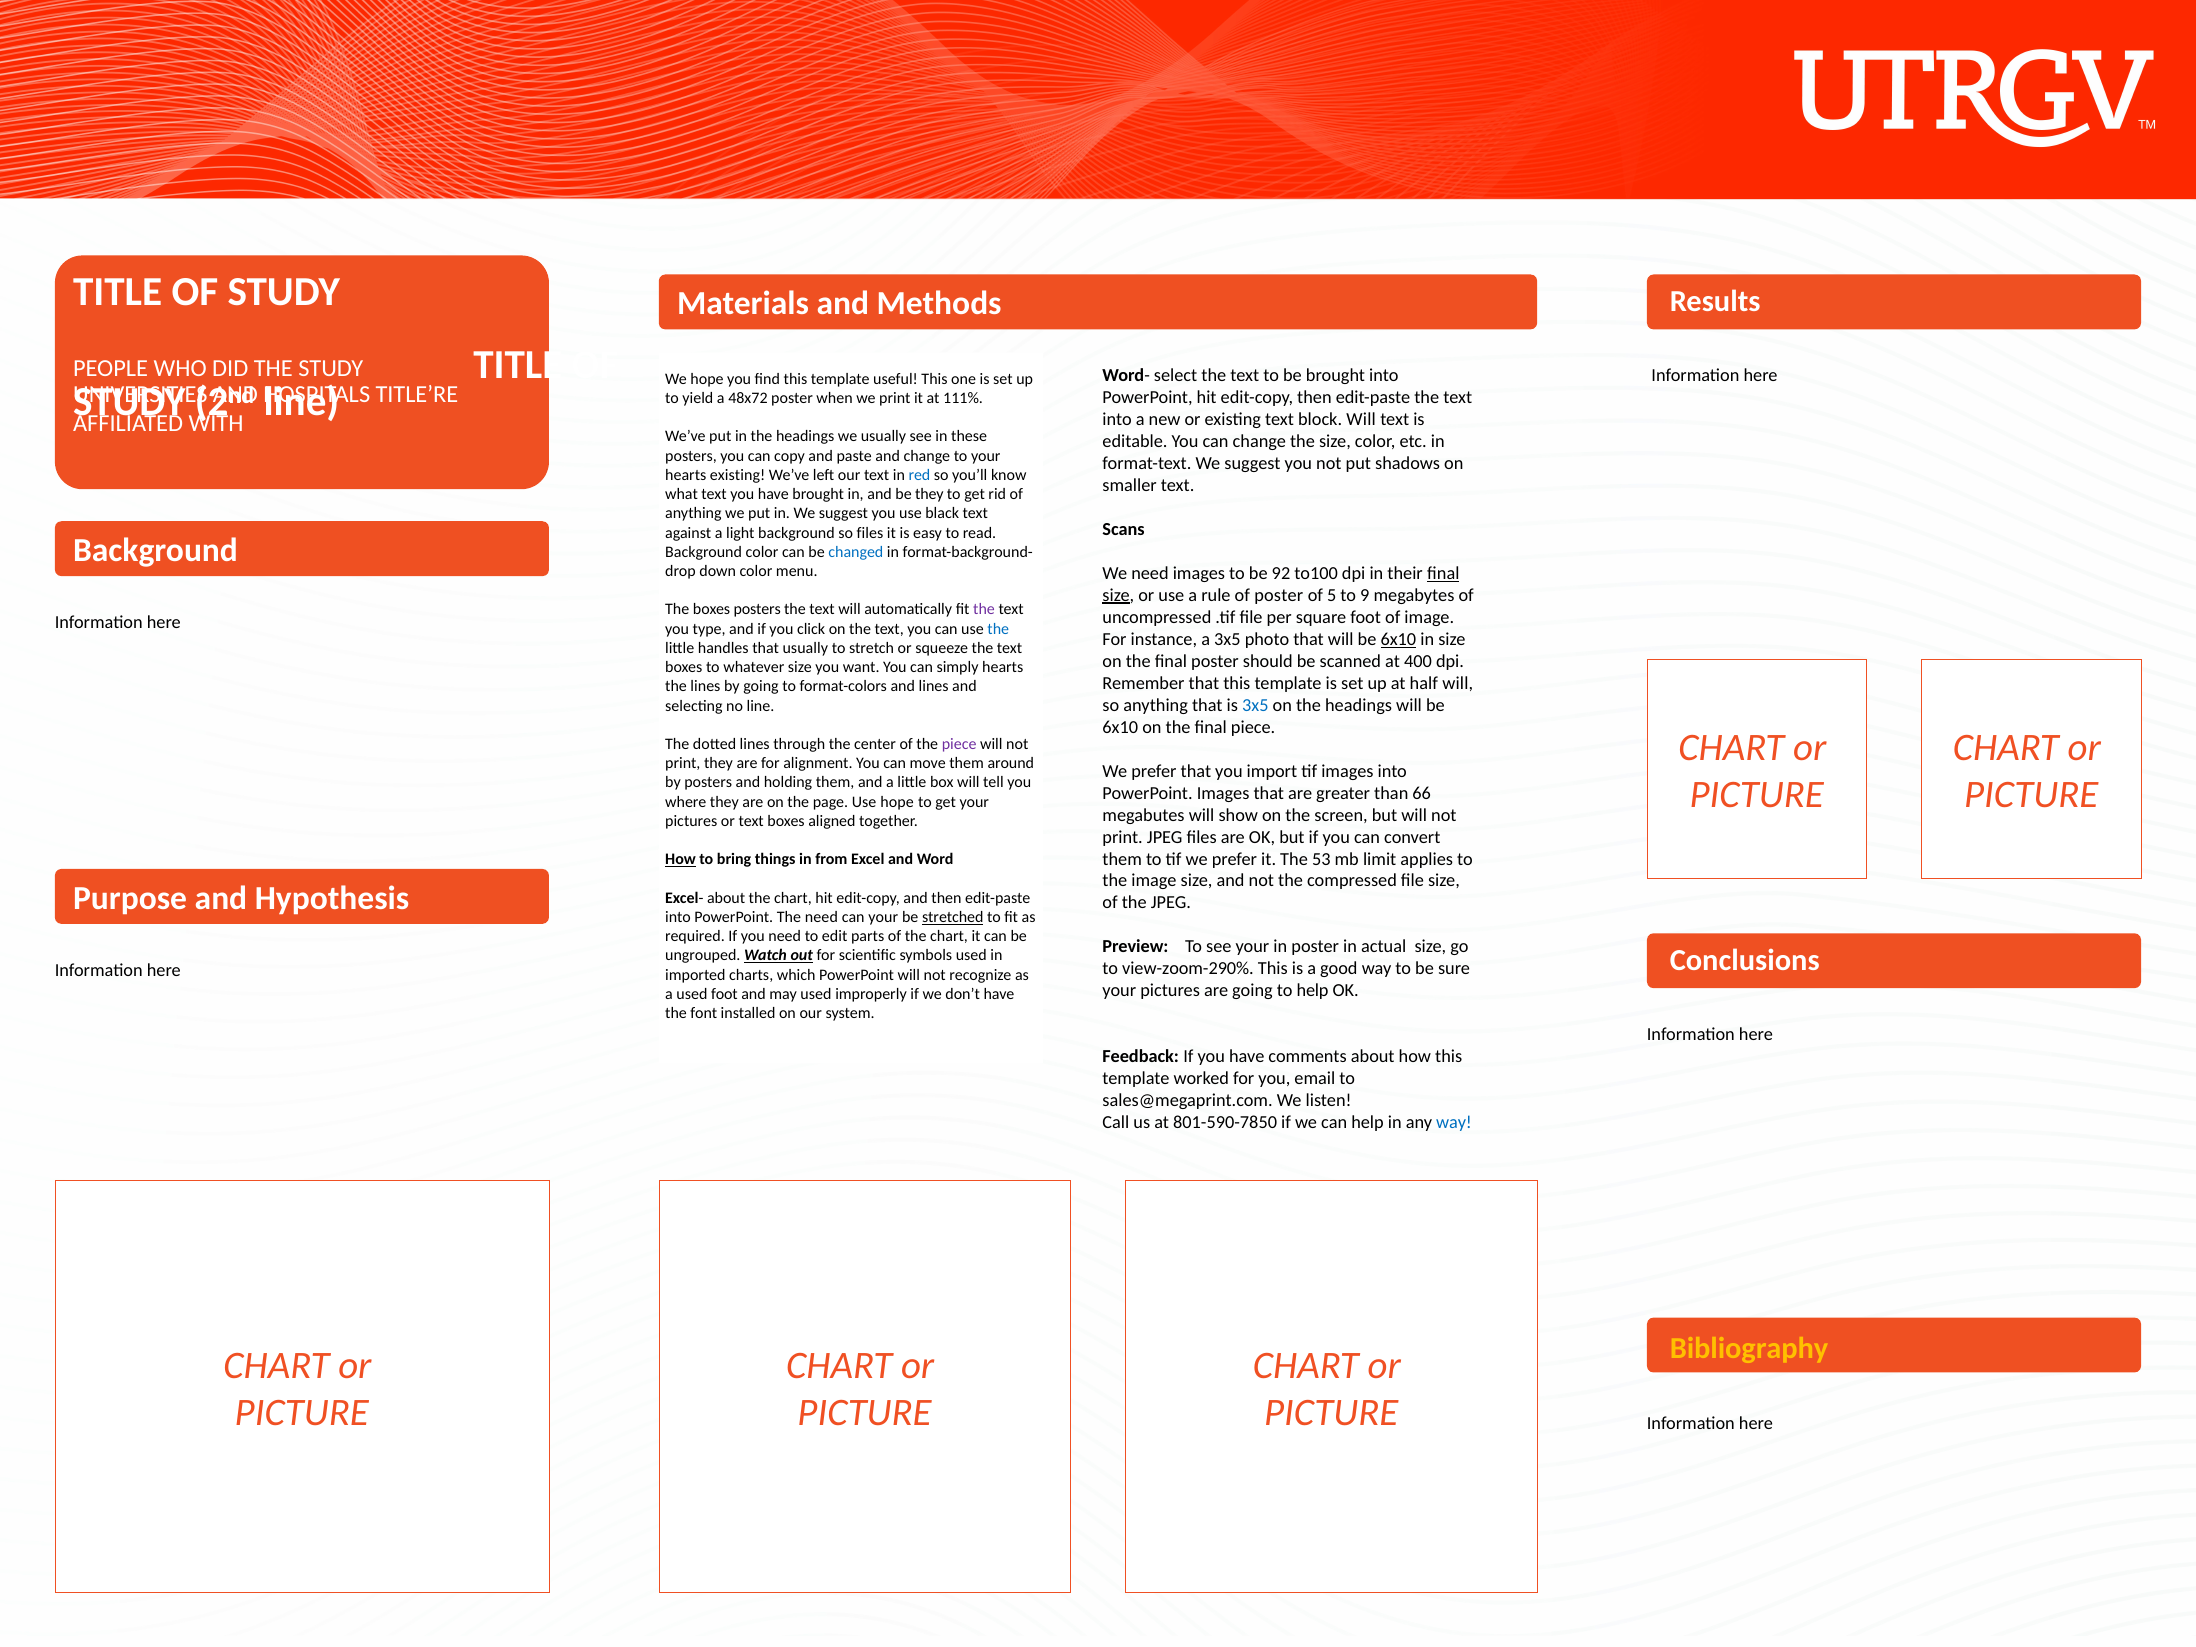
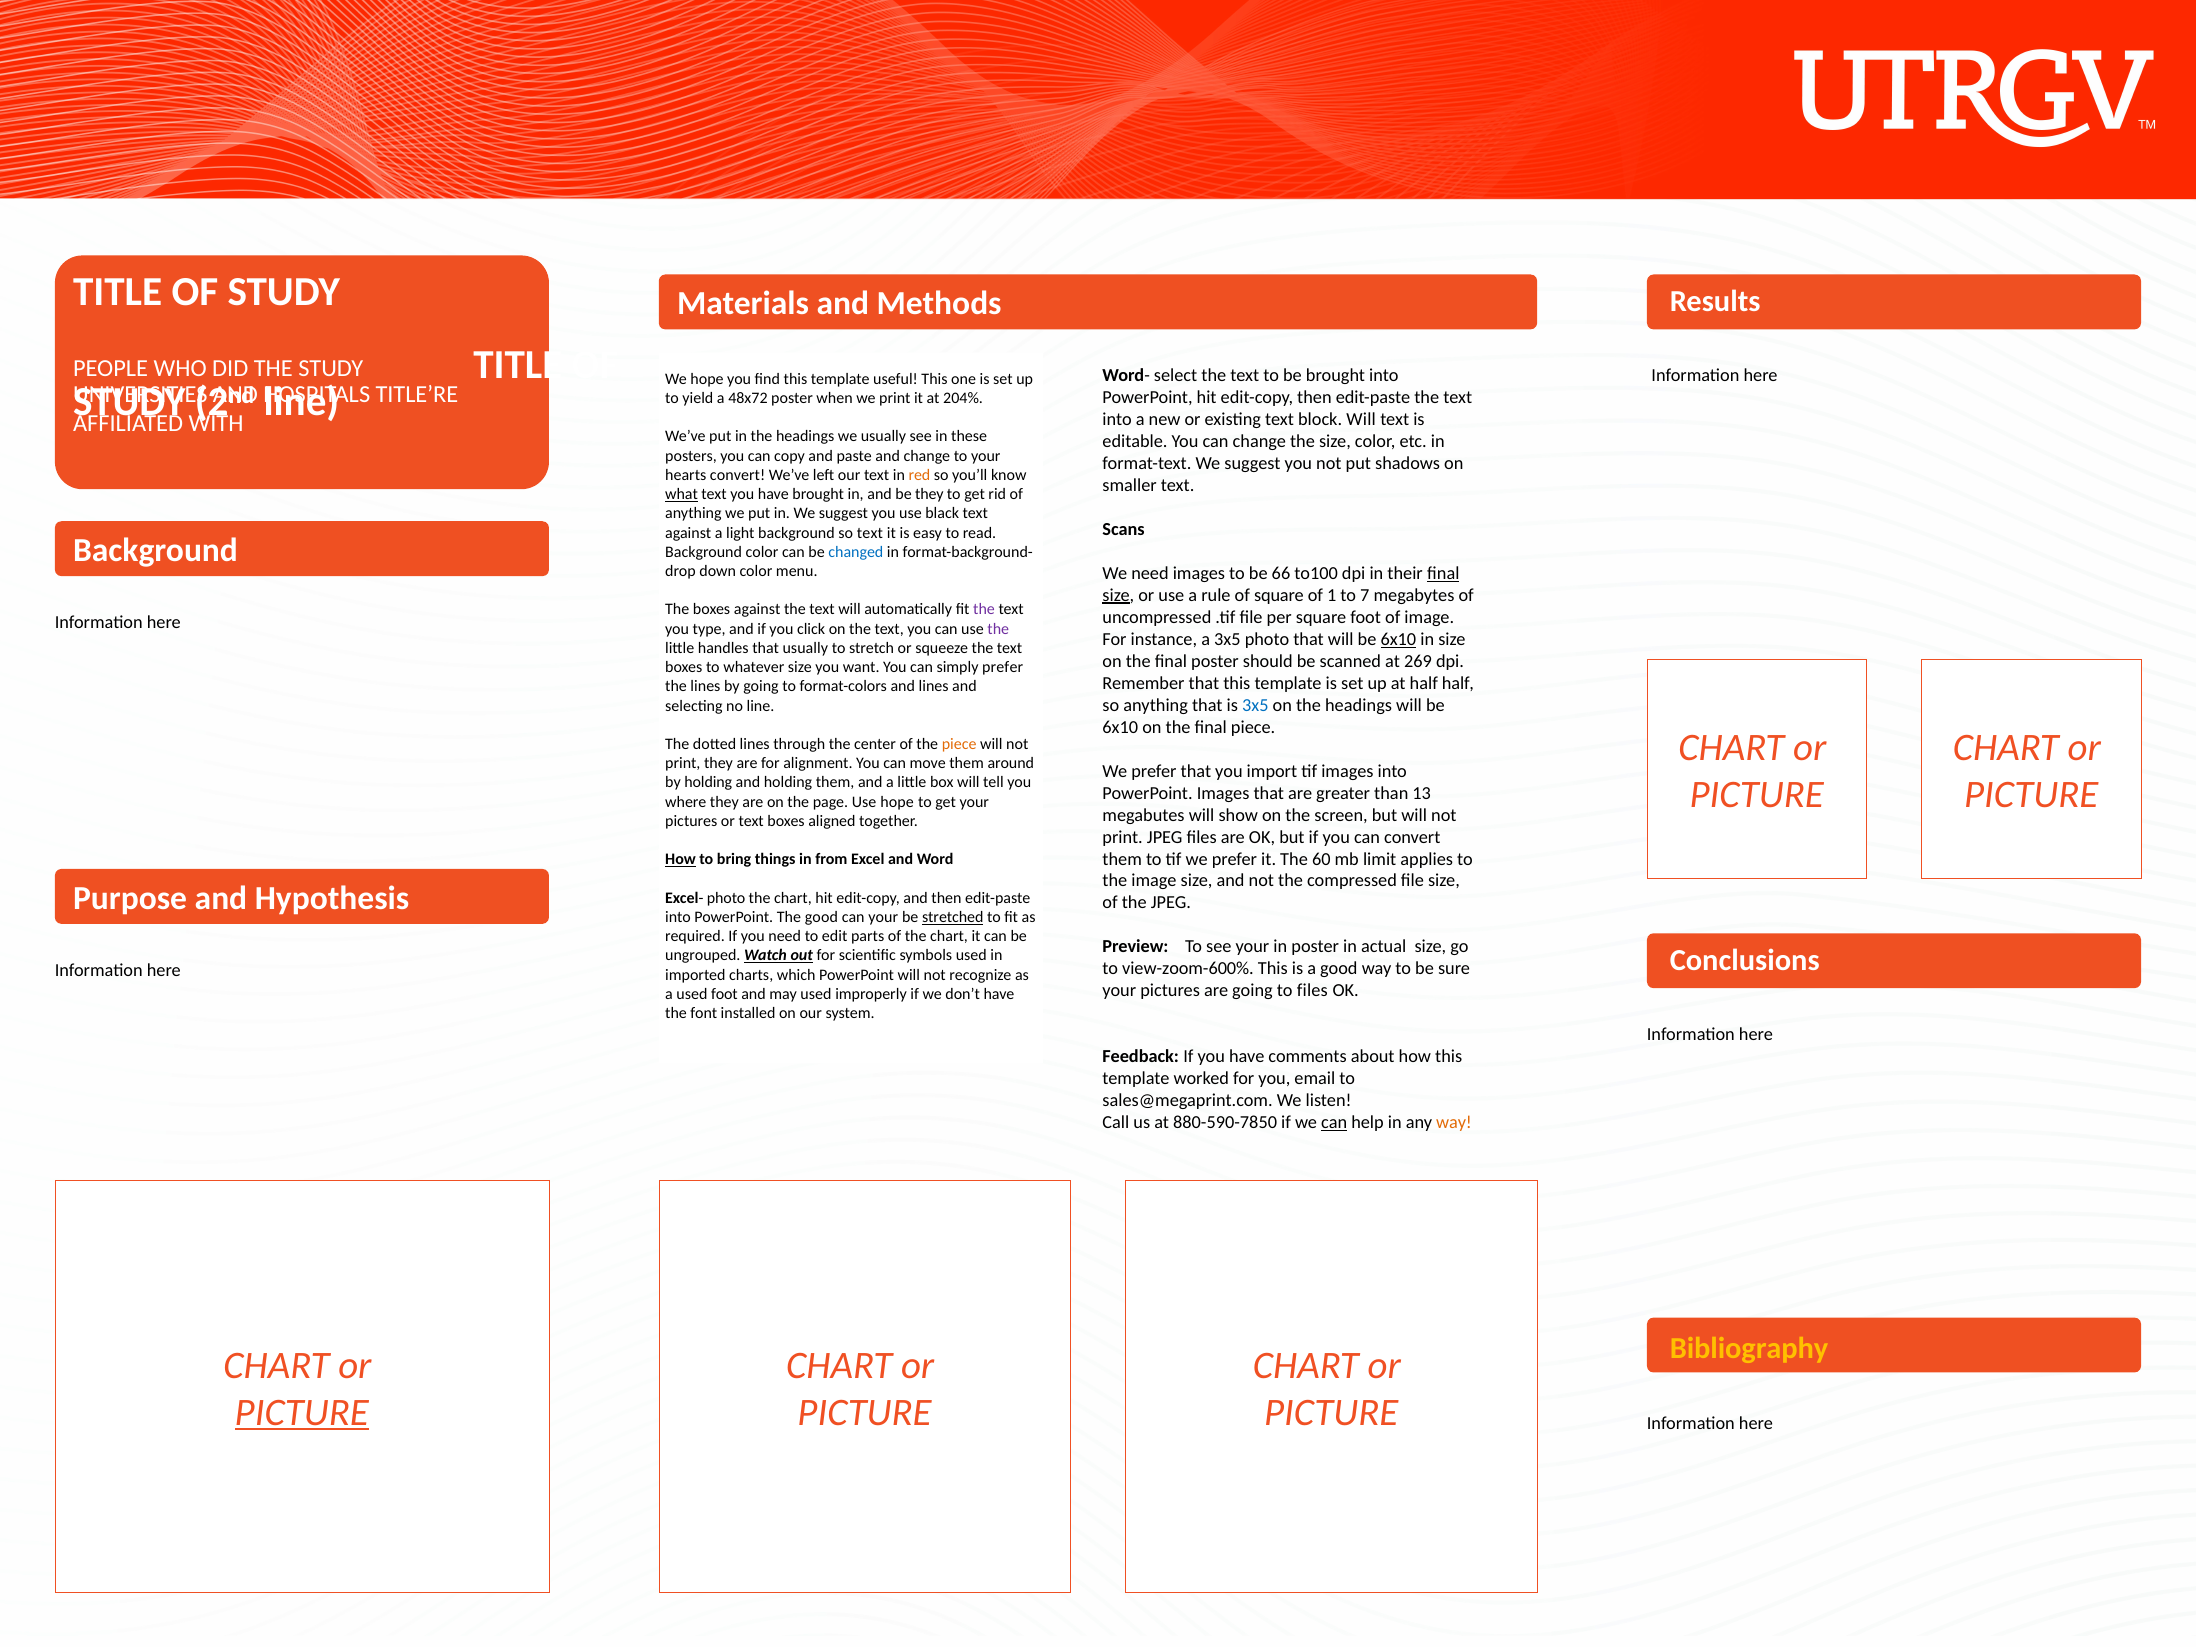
111%: 111% -> 204%
hearts existing: existing -> convert
red colour: blue -> orange
what underline: none -> present
so files: files -> text
92: 92 -> 66
of poster: poster -> square
5: 5 -> 1
9: 9 -> 7
boxes posters: posters -> against
the at (998, 629) colour: blue -> purple
400: 400 -> 269
simply hearts: hearts -> prefer
half will: will -> half
piece at (959, 744) colour: purple -> orange
by posters: posters -> holding
66: 66 -> 13
53: 53 -> 60
Excel- about: about -> photo
The need: need -> good
view-zoom-290%: view-zoom-290% -> view-zoom-600%
to help: help -> files
801-590-7850: 801-590-7850 -> 880-590-7850
can at (1334, 1122) underline: none -> present
way at (1454, 1122) colour: blue -> orange
PICTURE at (302, 1412) underline: none -> present
